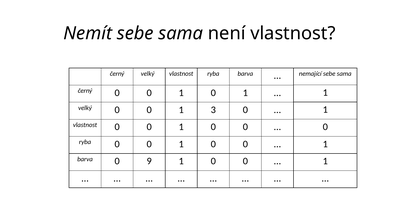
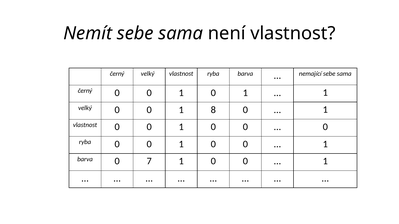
3: 3 -> 8
9: 9 -> 7
